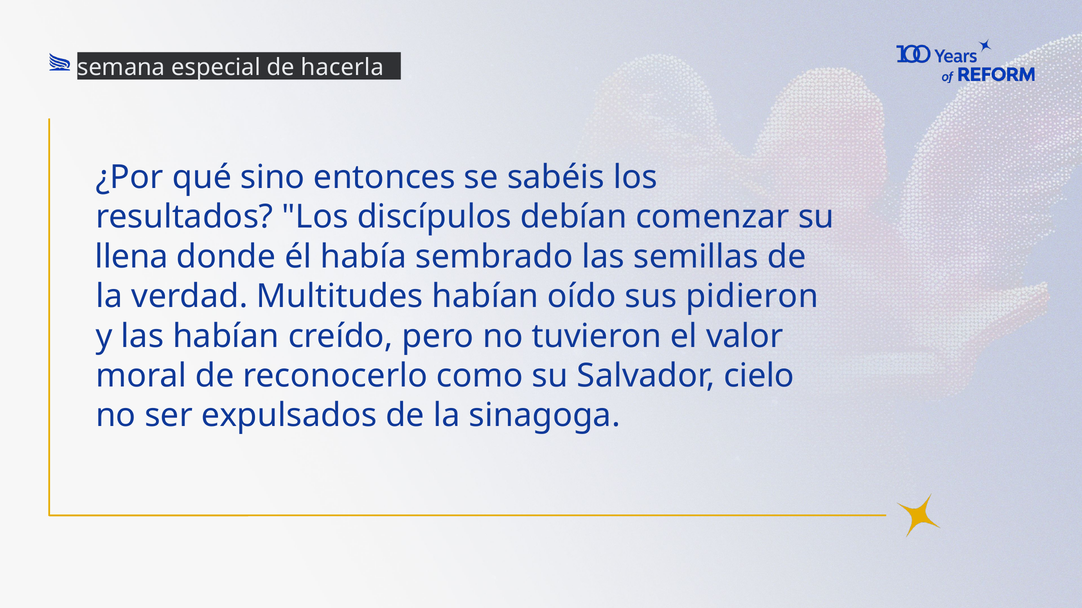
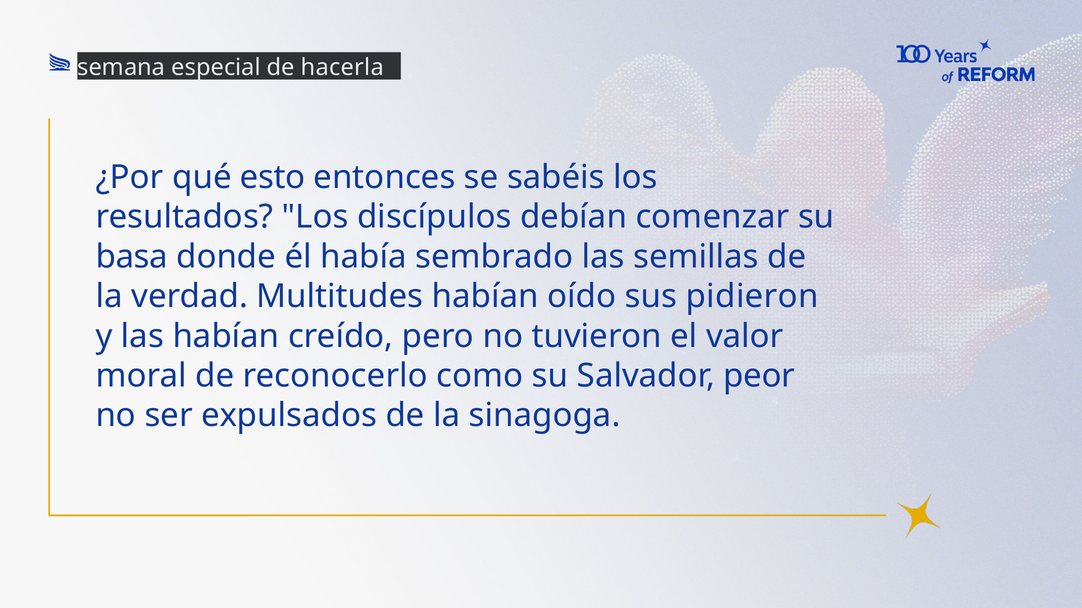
sino: sino -> esto
llena: llena -> basa
cielo: cielo -> peor
